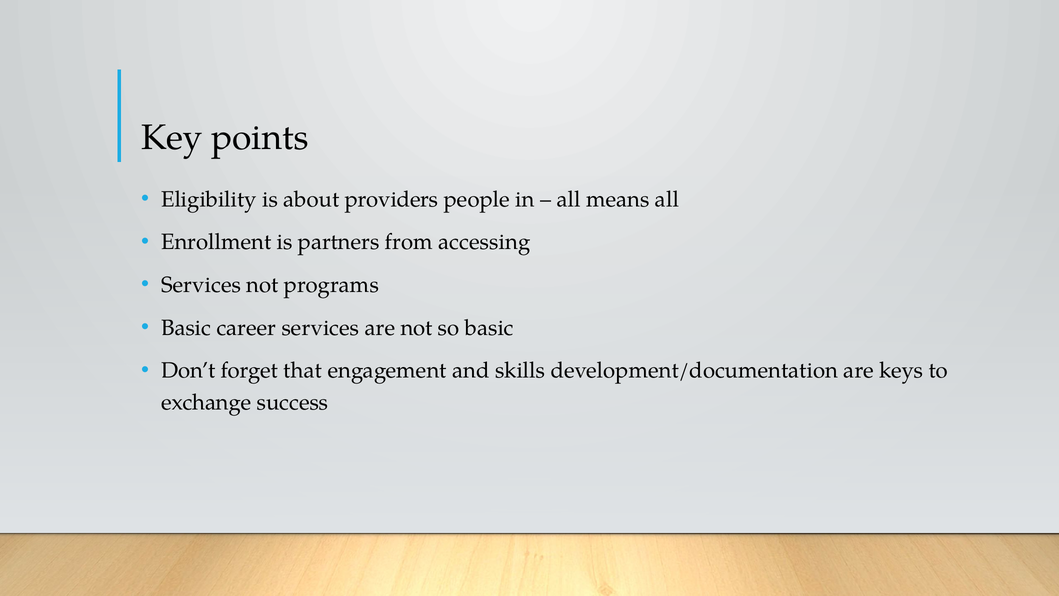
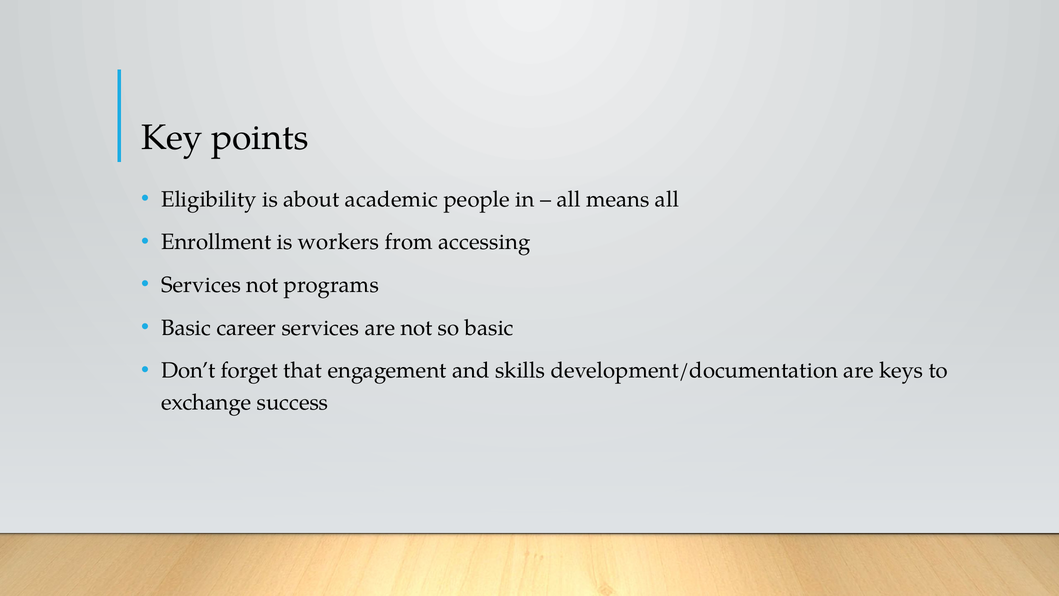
providers: providers -> academic
partners: partners -> workers
